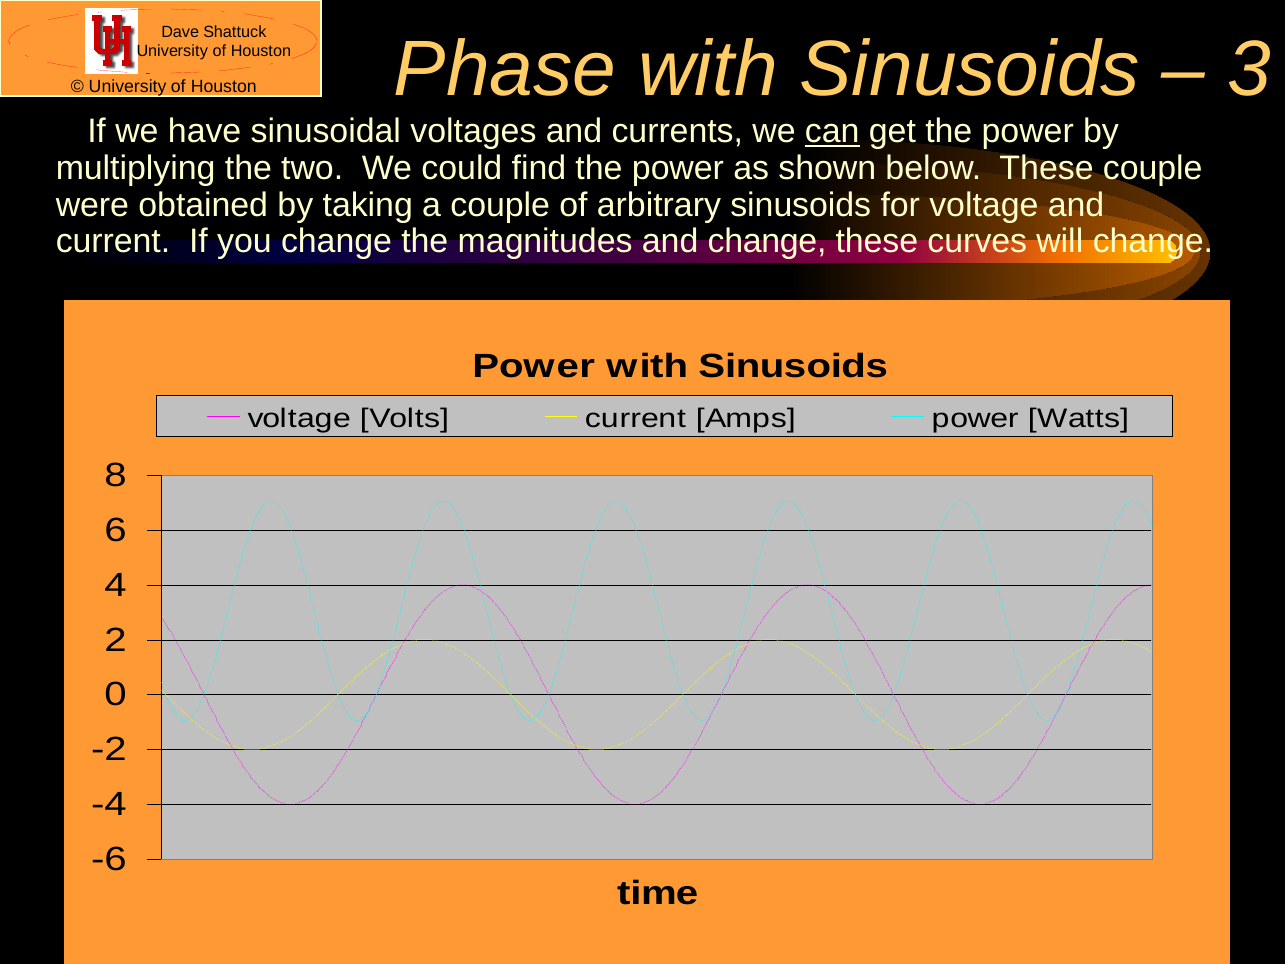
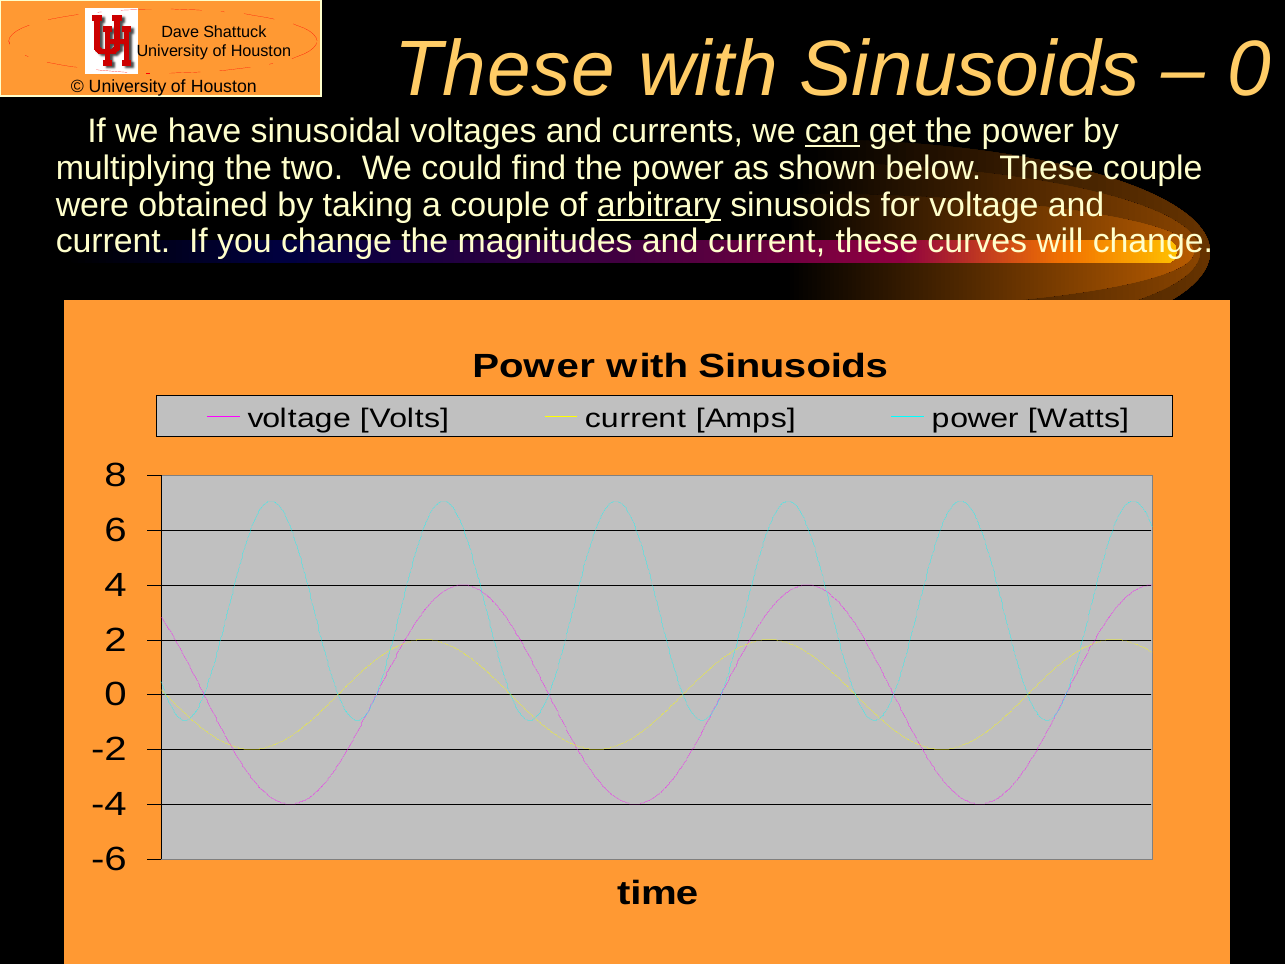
Phase at (505, 70): Phase -> These
3 at (1249, 70): 3 -> 0
arbitrary underline: none -> present
magnitudes and change: change -> current
